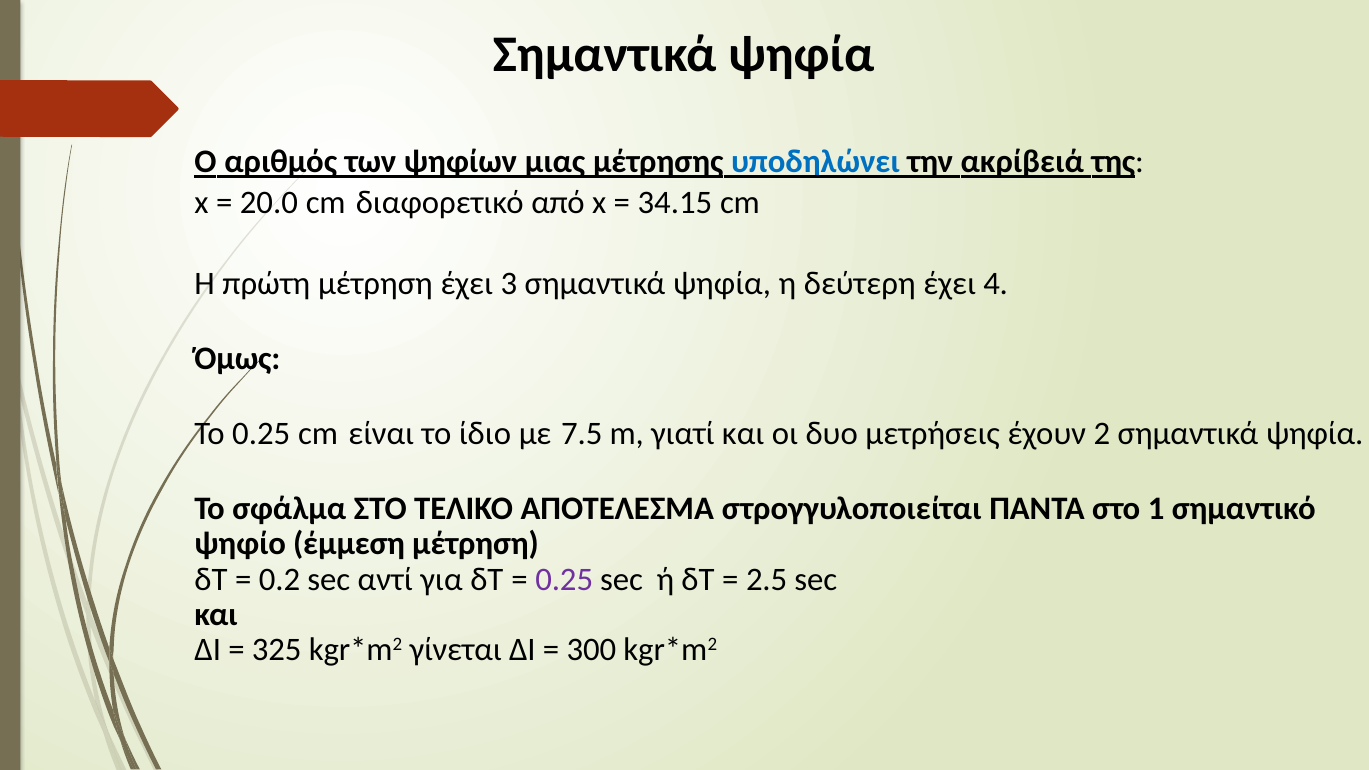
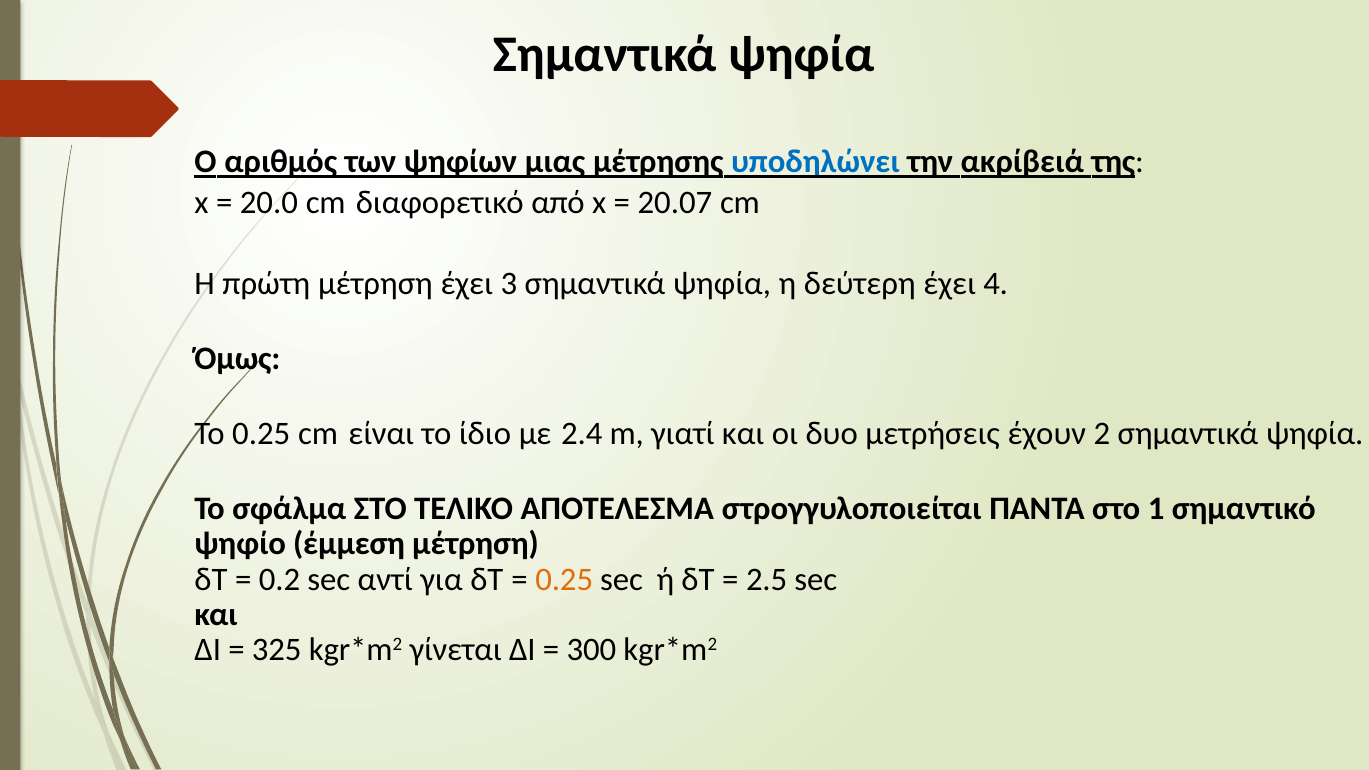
34.15: 34.15 -> 20.07
7.5: 7.5 -> 2.4
0.25 at (564, 579) colour: purple -> orange
